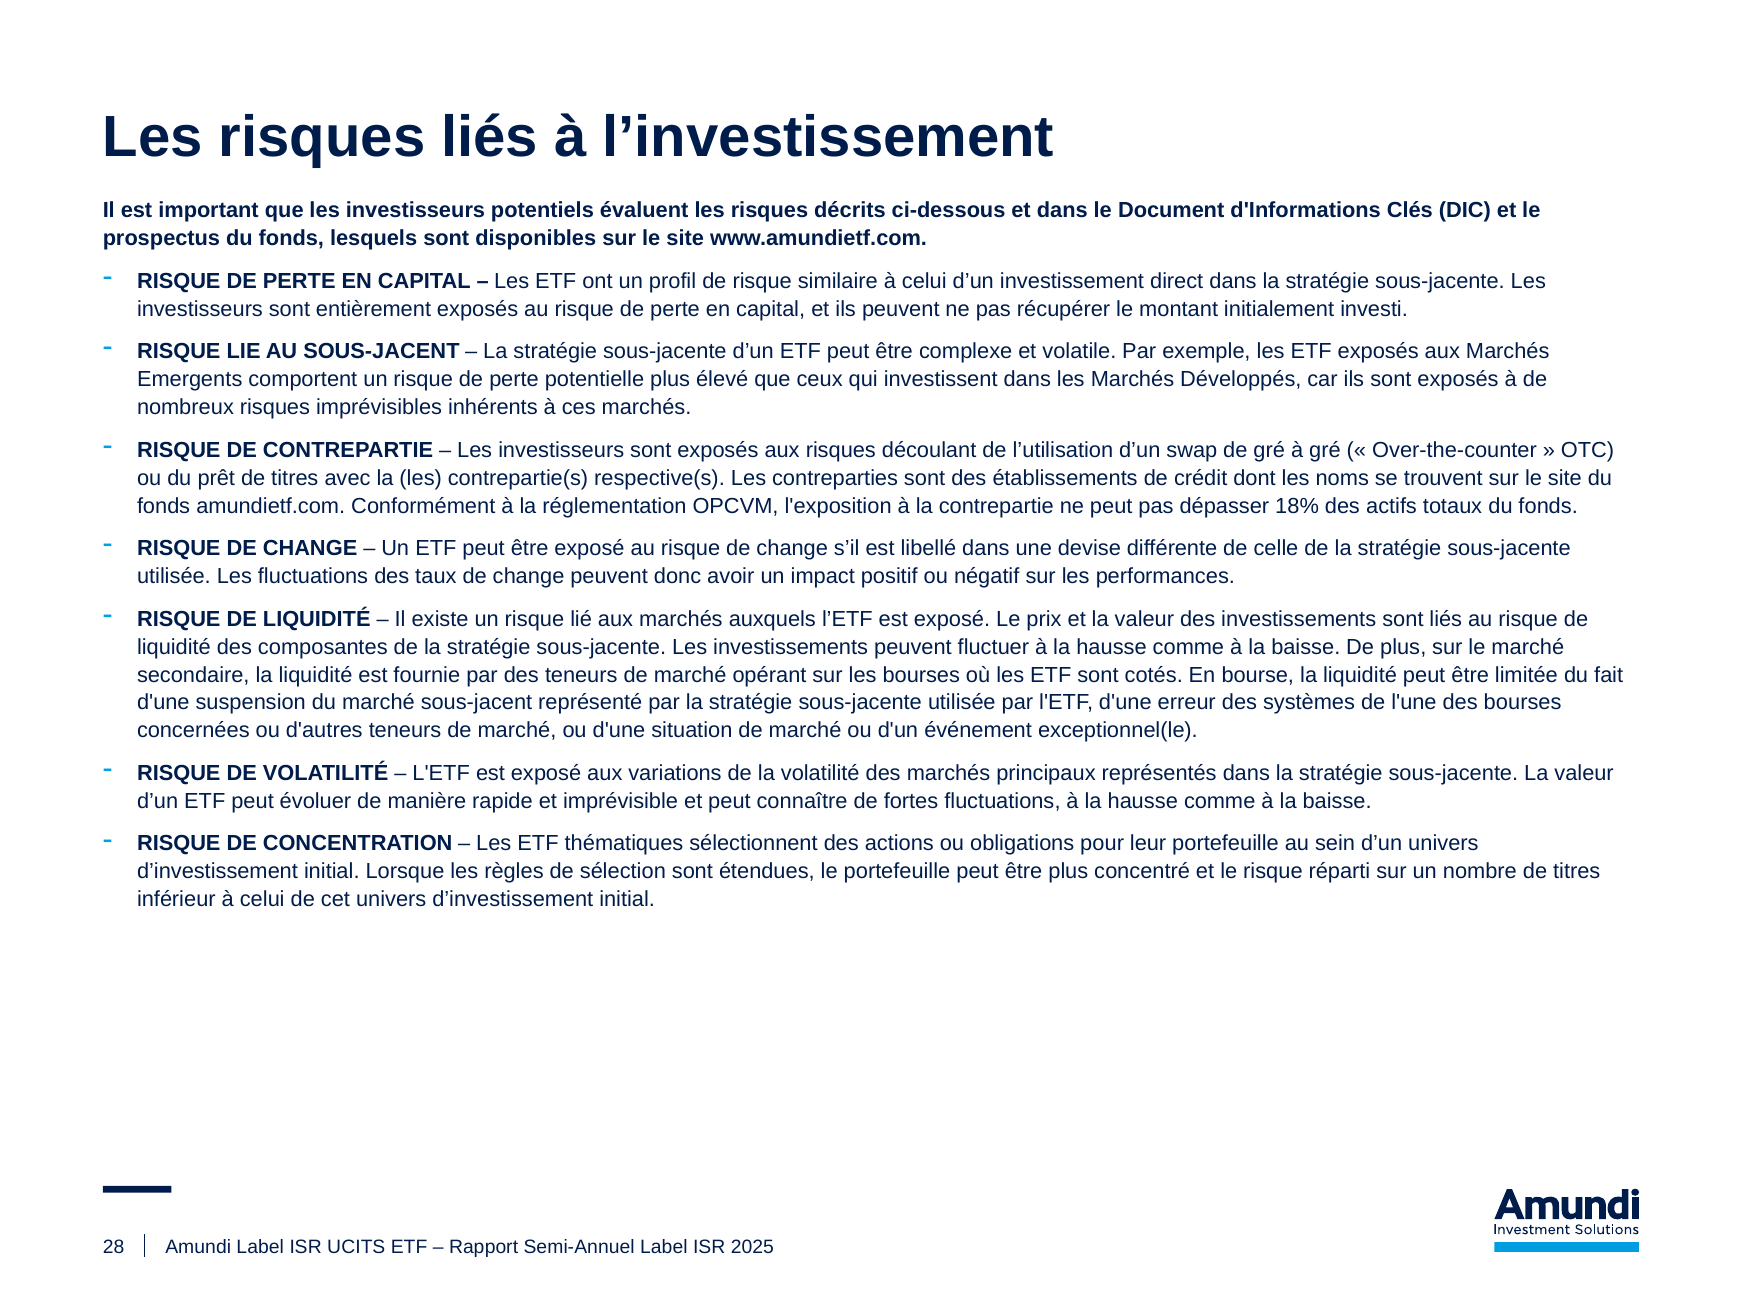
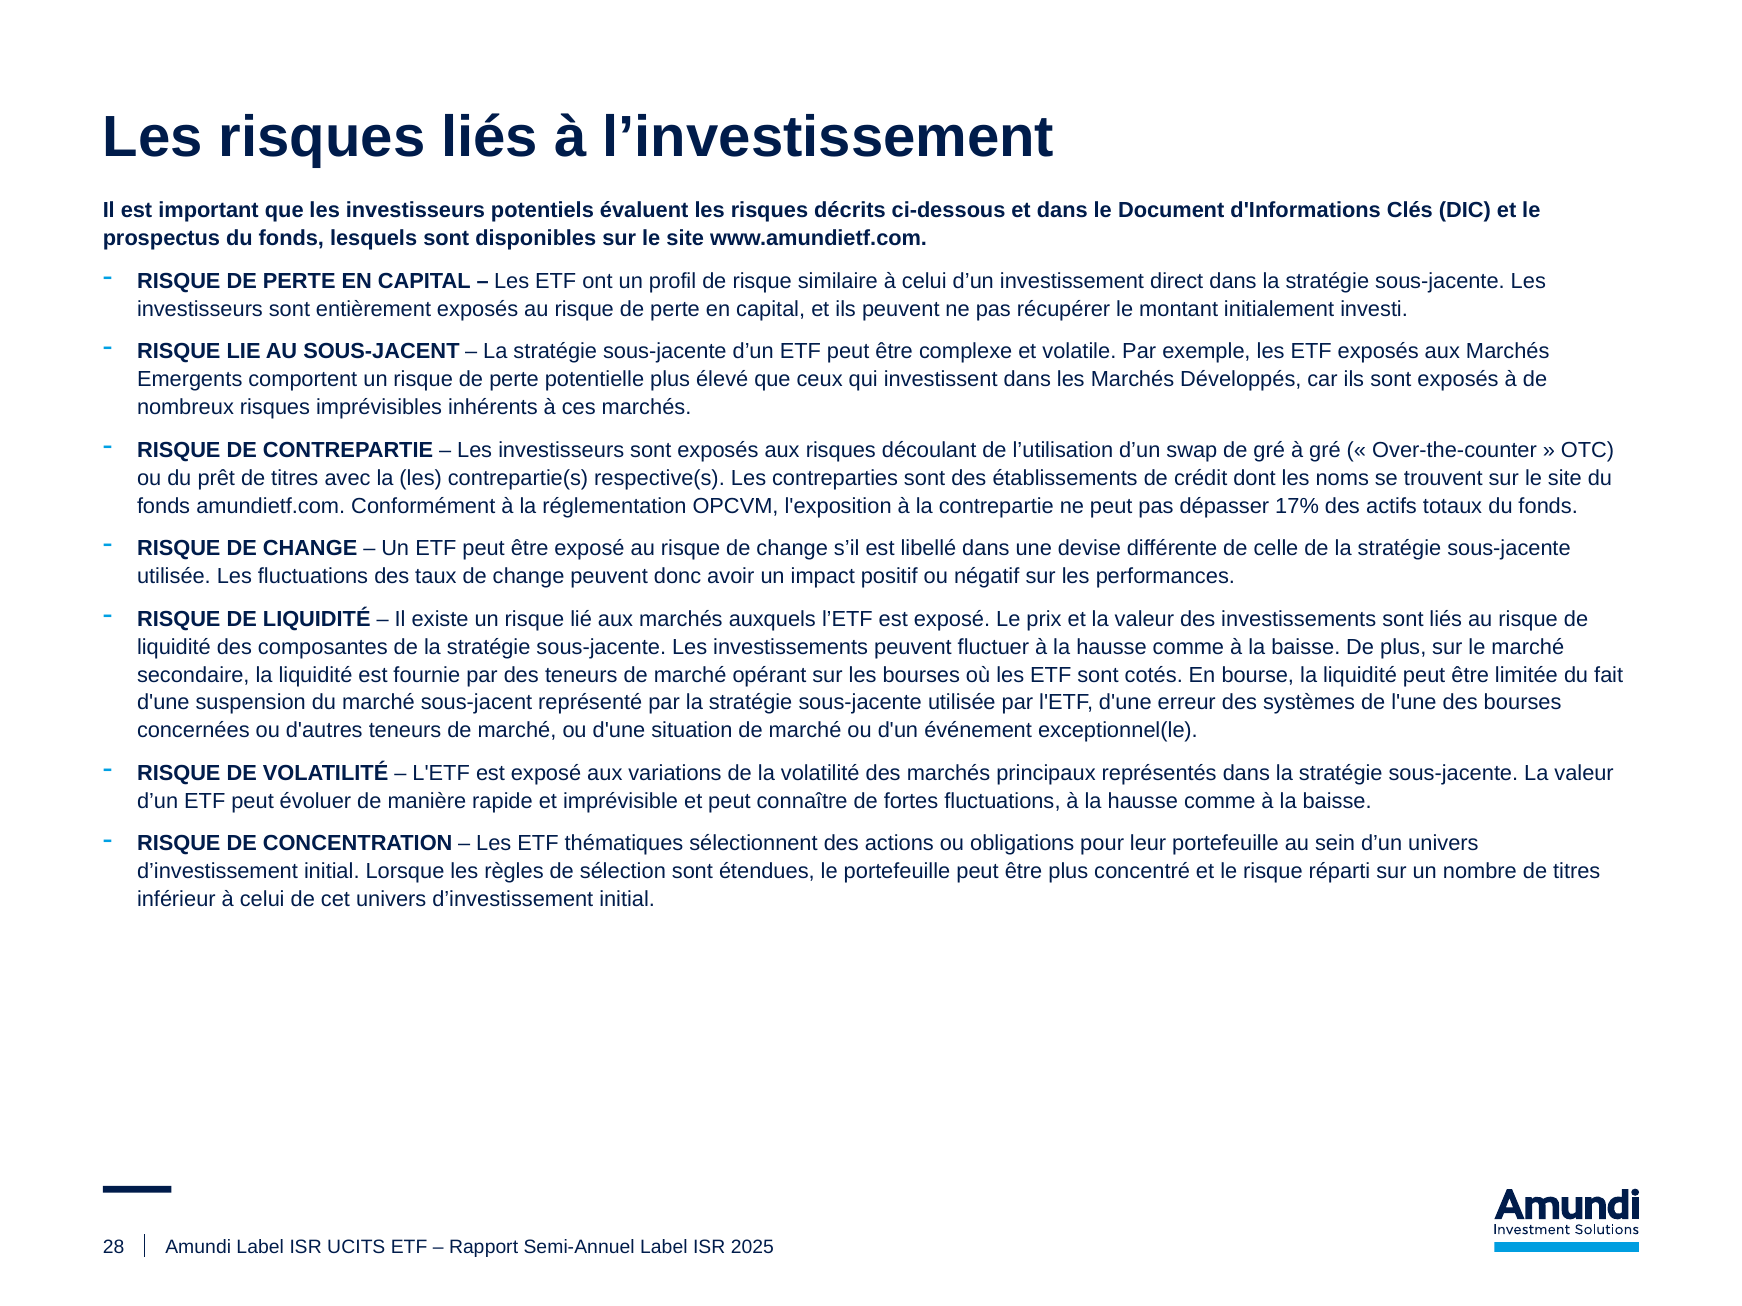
18%: 18% -> 17%
